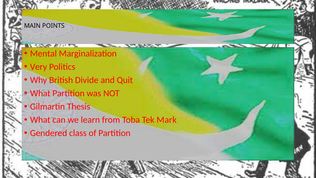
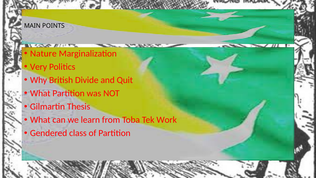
Mental: Mental -> Nature
Mark: Mark -> Work
